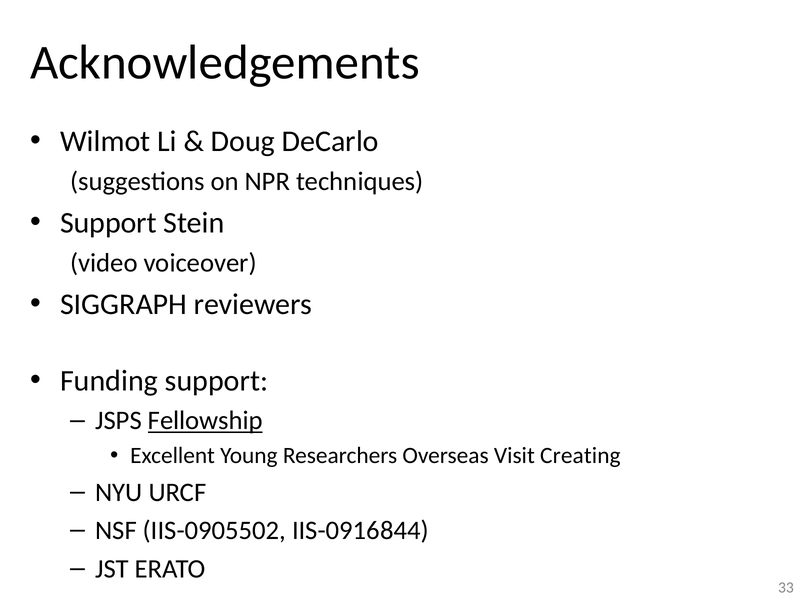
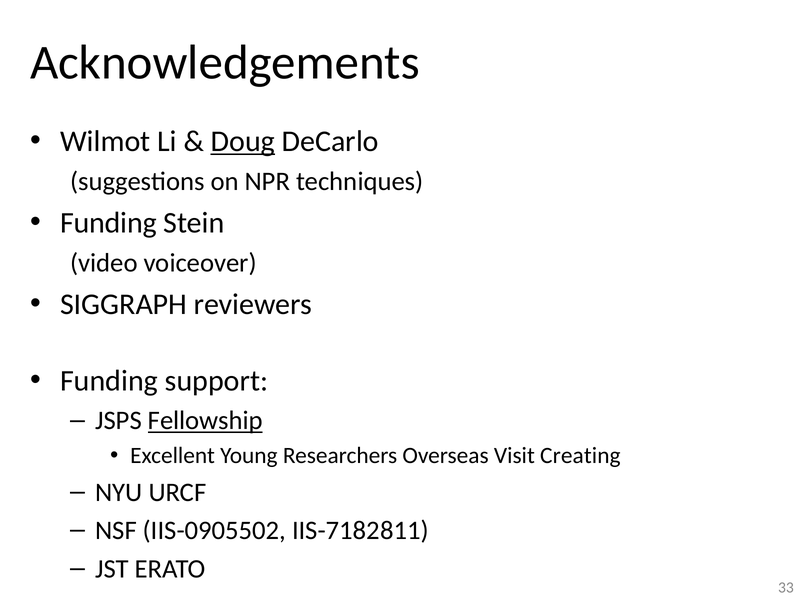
Doug underline: none -> present
Support at (108, 223): Support -> Funding
IIS-0916844: IIS-0916844 -> IIS-7182811
